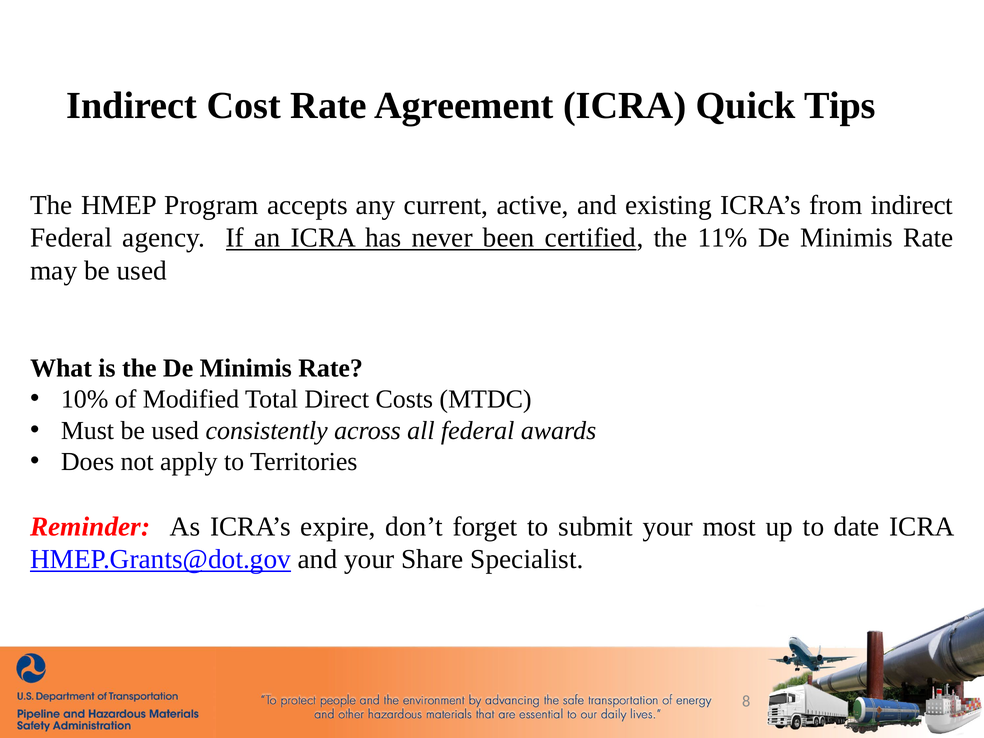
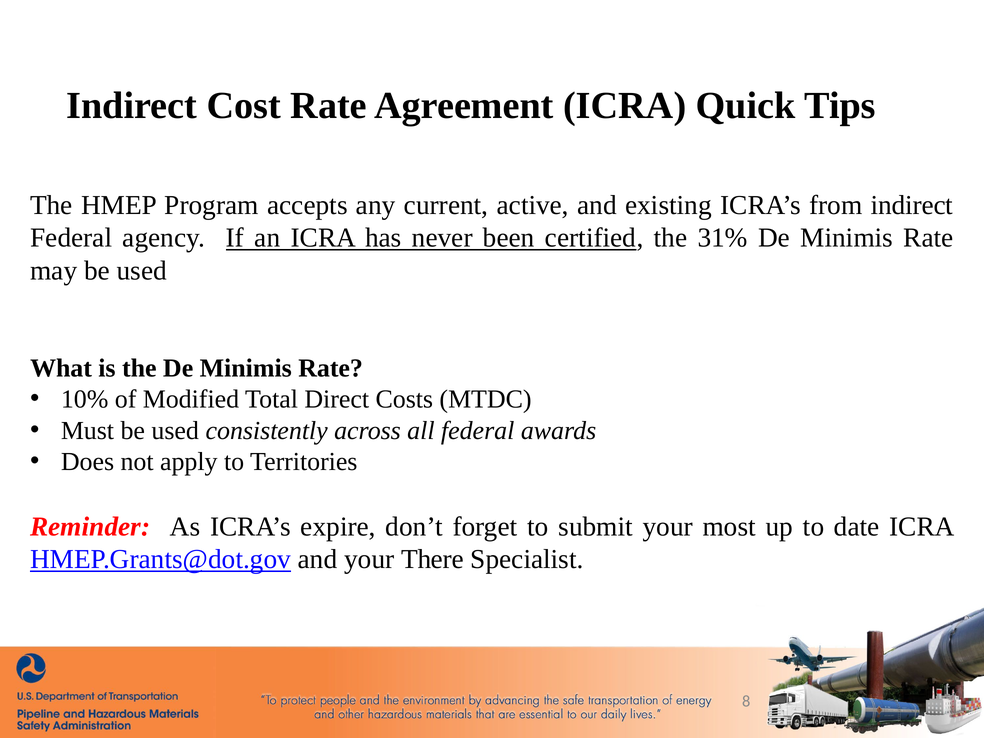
11%: 11% -> 31%
Share: Share -> There
